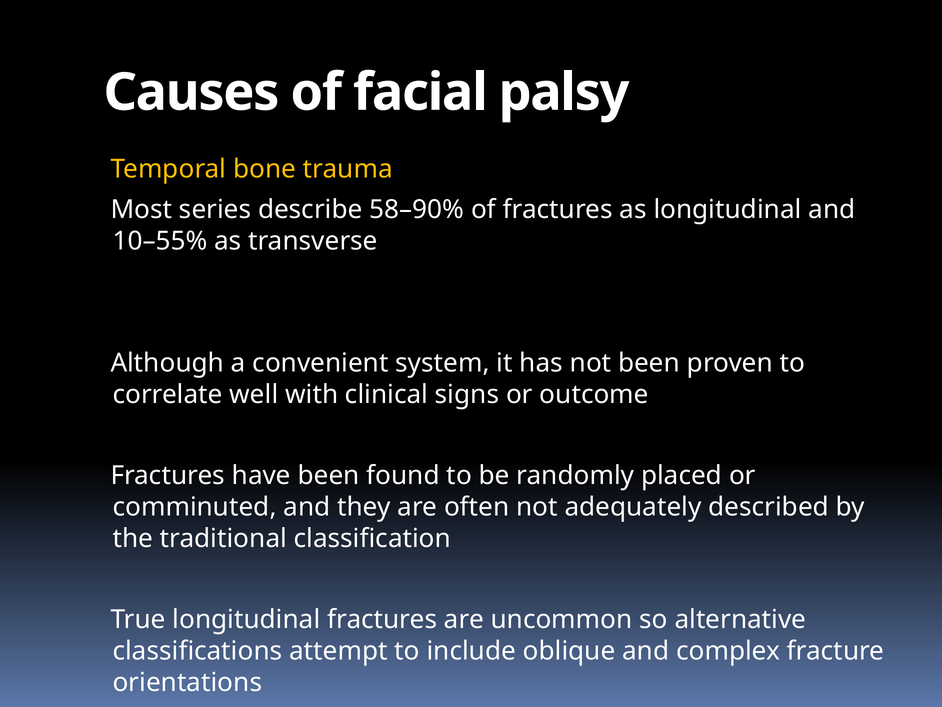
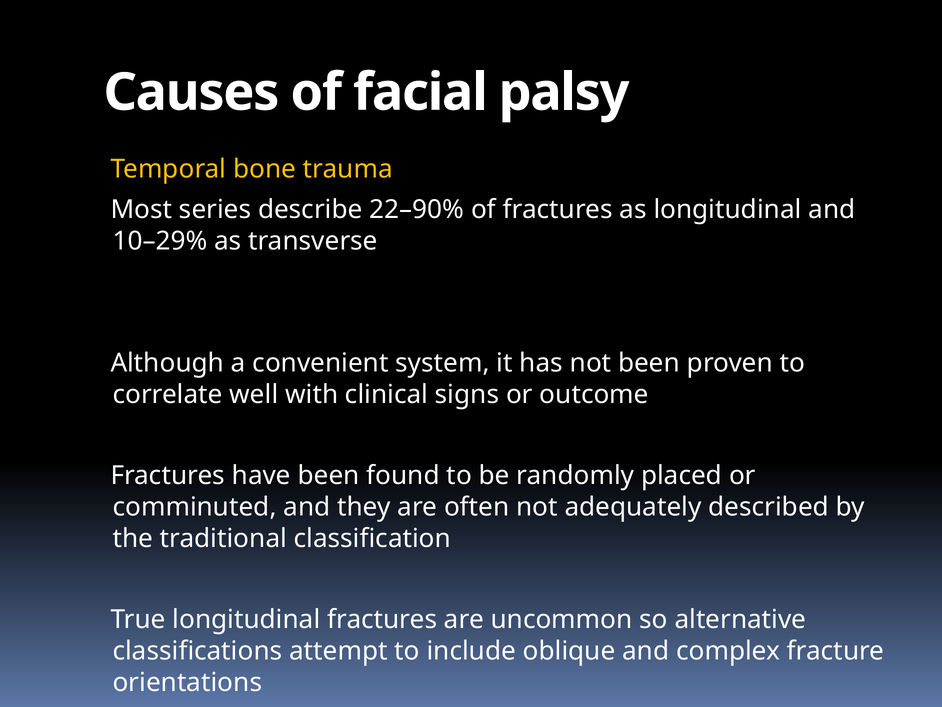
58–90%: 58–90% -> 22–90%
10–55%: 10–55% -> 10–29%
